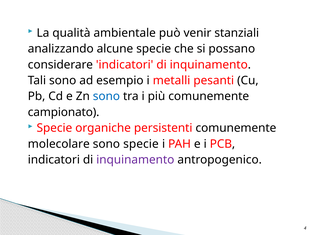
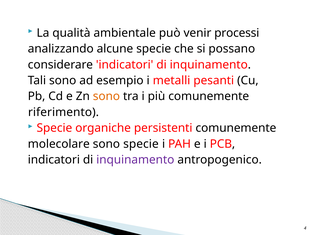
stanziali: stanziali -> processi
sono at (106, 97) colour: blue -> orange
campionato: campionato -> riferimento
